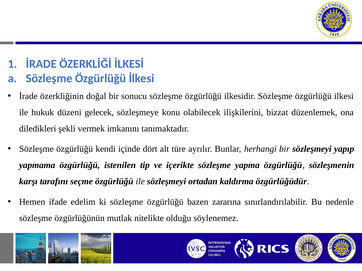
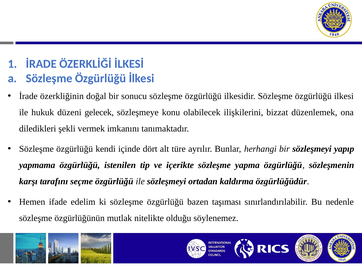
zararına: zararına -> taşıması
